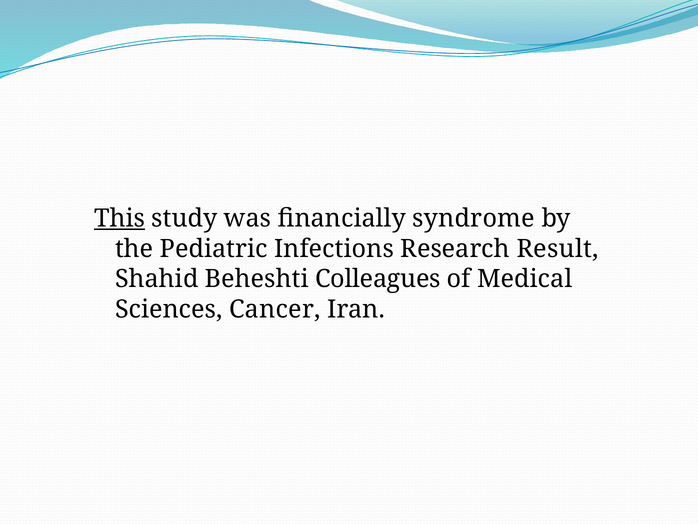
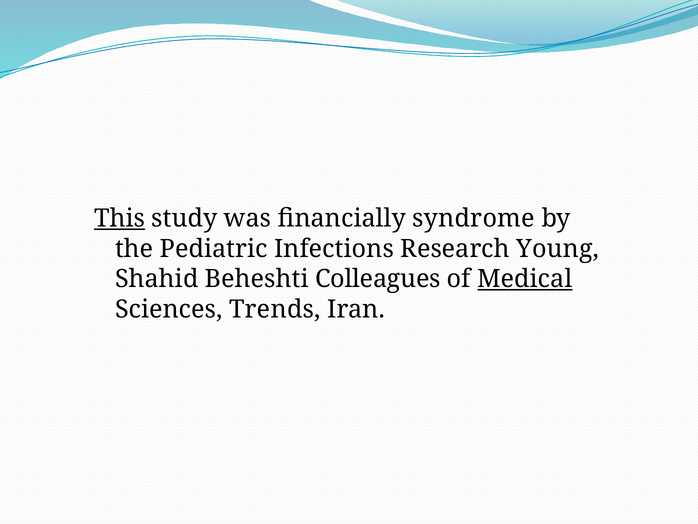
Result: Result -> Young
Medical underline: none -> present
Cancer: Cancer -> Trends
